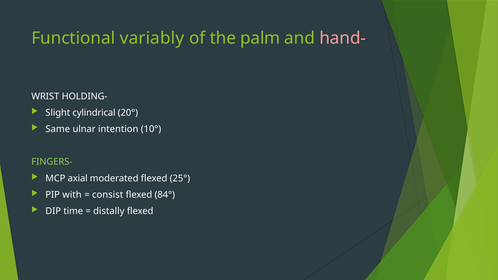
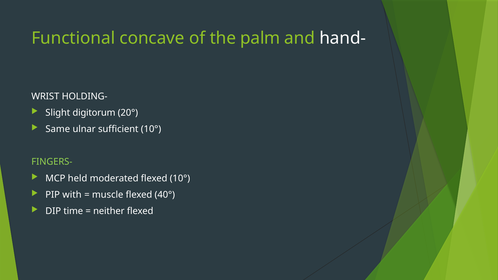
variably: variably -> concave
hand- colour: pink -> white
cylindrical: cylindrical -> digitorum
intention: intention -> sufficient
axial: axial -> held
flexed 25°: 25° -> 10°
consist: consist -> muscle
84°: 84° -> 40°
distally: distally -> neither
